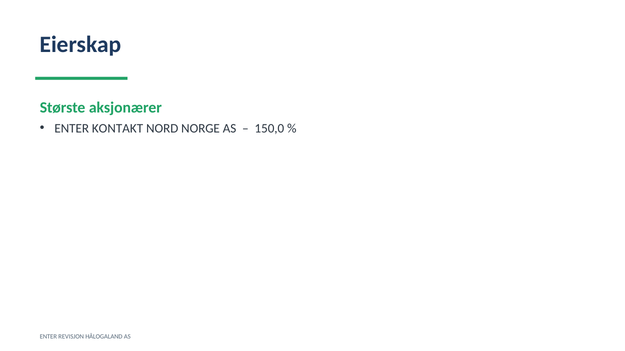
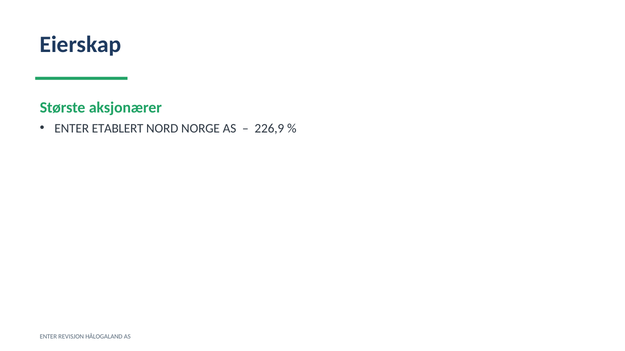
KONTAKT: KONTAKT -> ETABLERT
150,0: 150,0 -> 226,9
